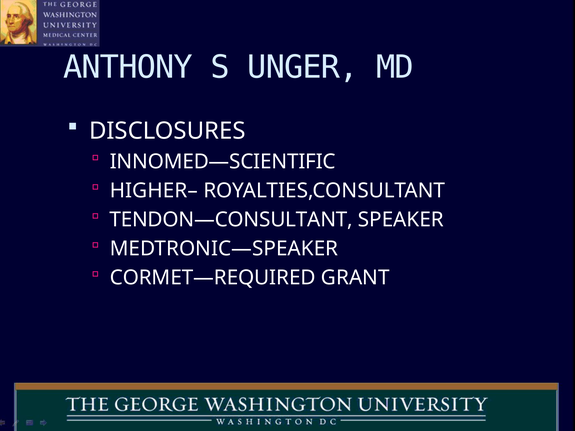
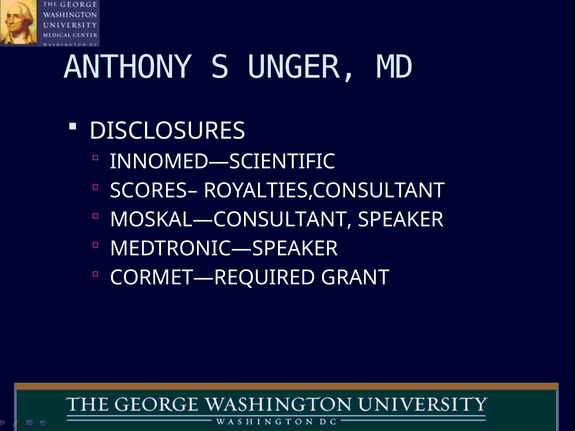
HIGHER–: HIGHER– -> SCORES–
TENDON—CONSULTANT: TENDON—CONSULTANT -> MOSKAL—CONSULTANT
